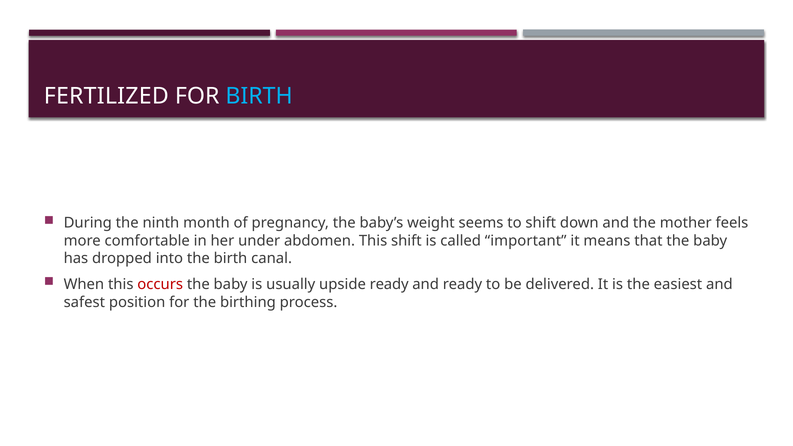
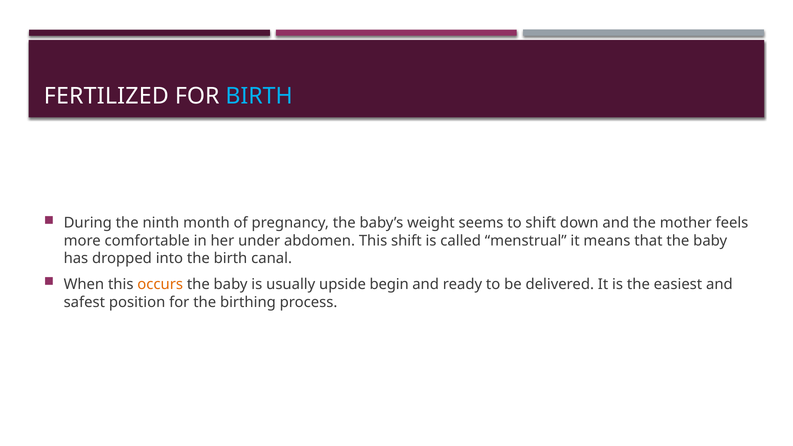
important: important -> menstrual
occurs colour: red -> orange
upside ready: ready -> begin
